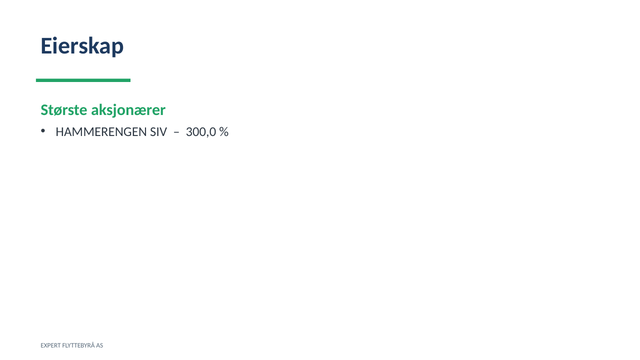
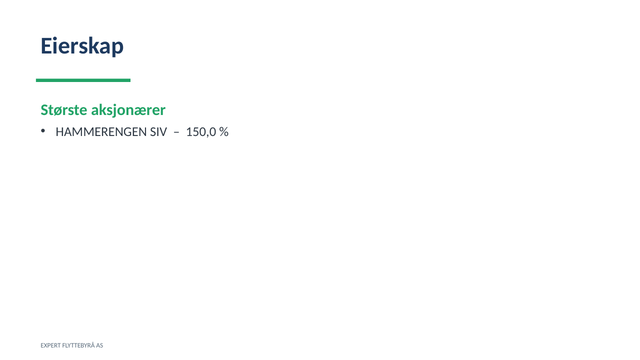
300,0: 300,0 -> 150,0
